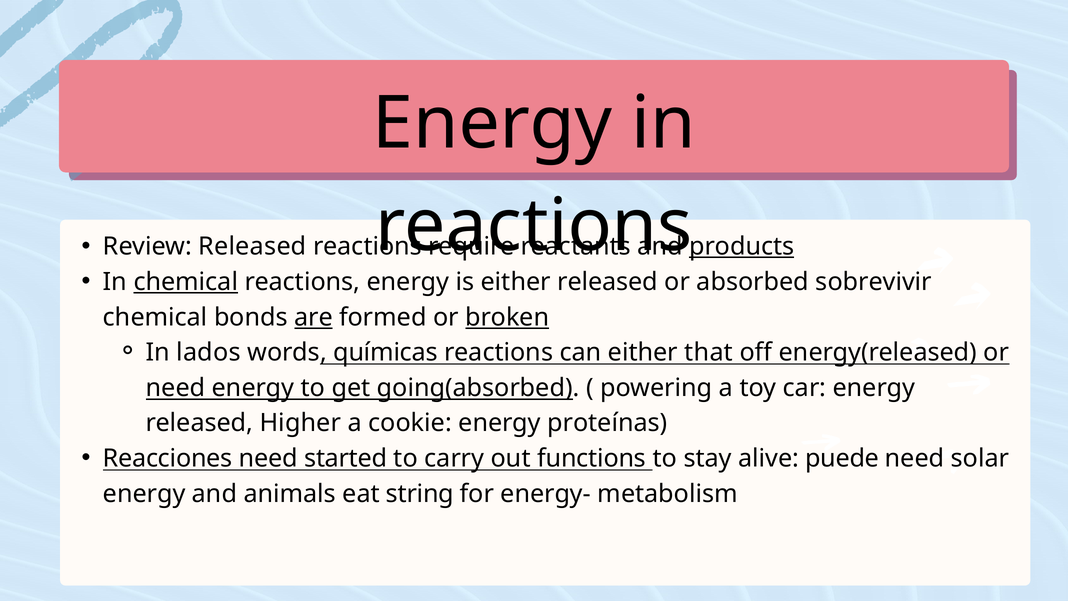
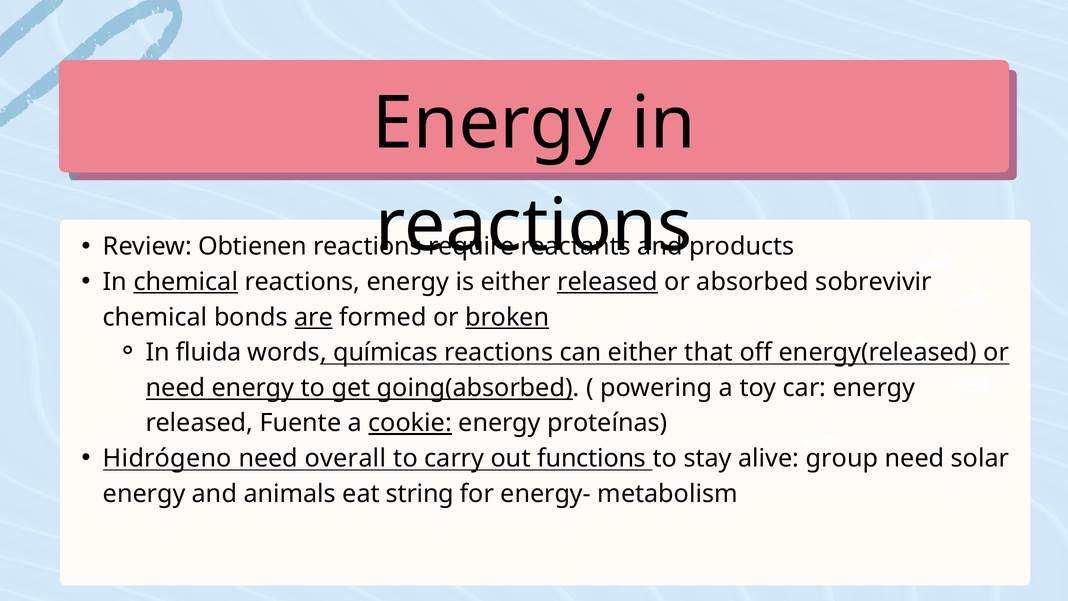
Review Released: Released -> Obtienen
products underline: present -> none
released at (608, 282) underline: none -> present
lados: lados -> fluida
Higher: Higher -> Fuente
cookie underline: none -> present
Reacciones: Reacciones -> Hidrógeno
started: started -> overall
puede: puede -> group
